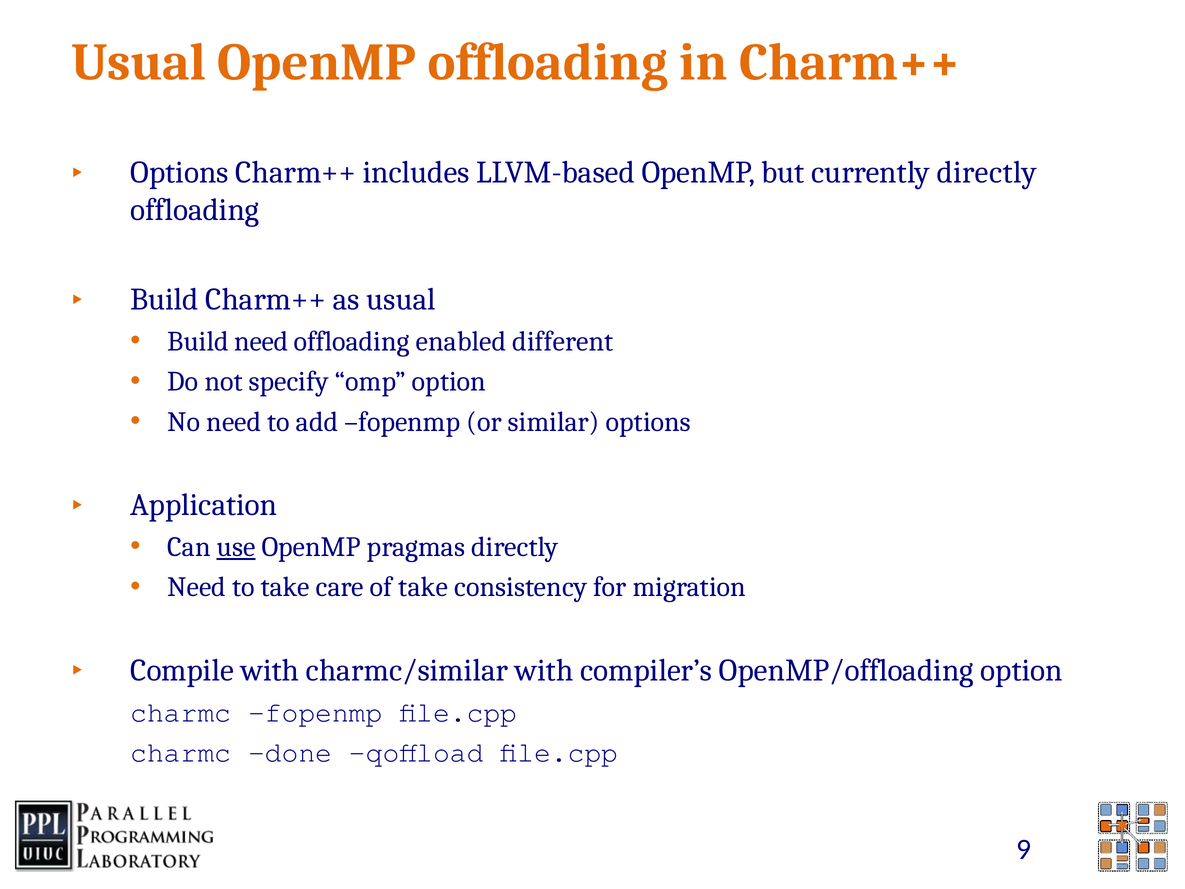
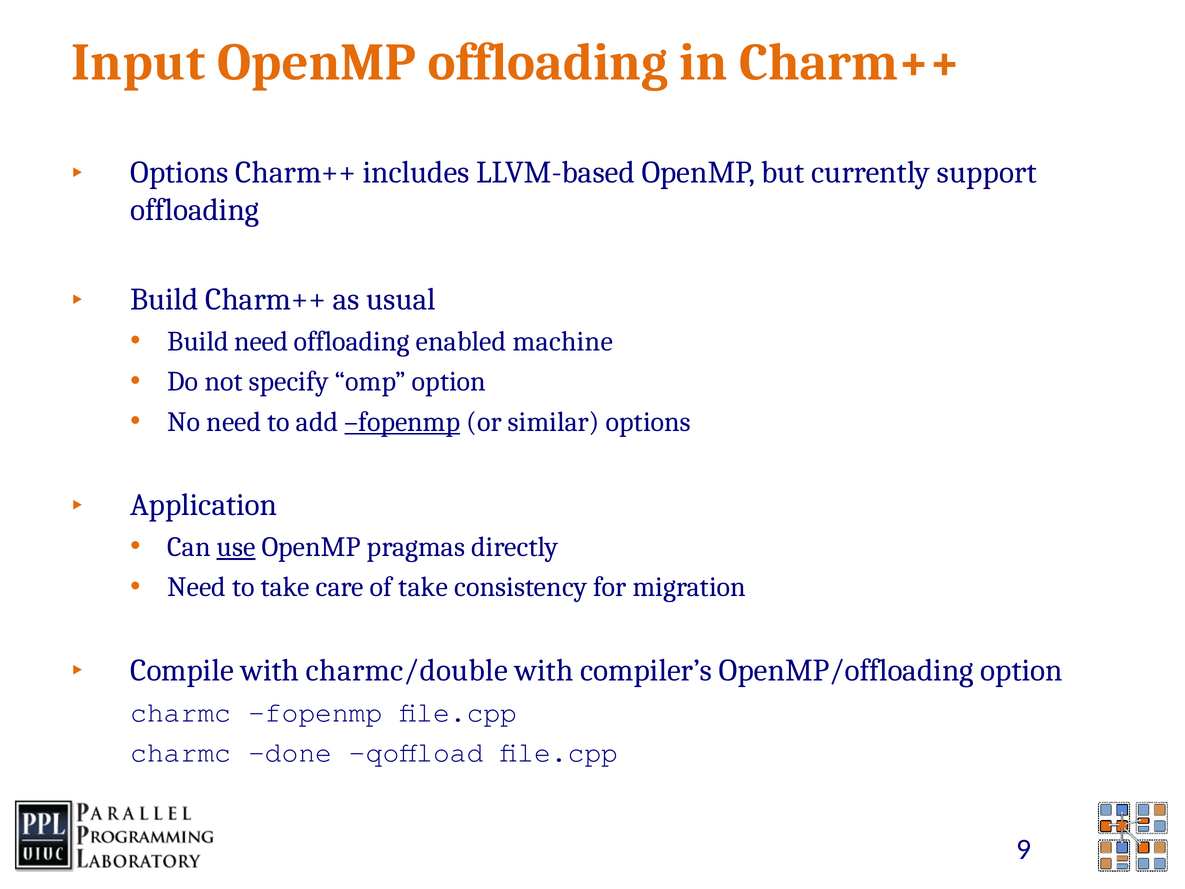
Usual at (139, 62): Usual -> Input
currently directly: directly -> support
different: different -> machine
fopenmp at (402, 422) underline: none -> present
charmc/similar: charmc/similar -> charmc/double
